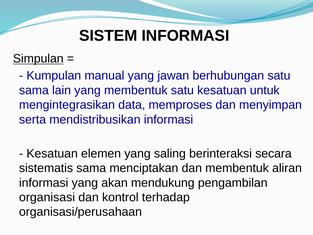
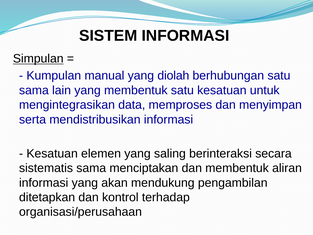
jawan: jawan -> diolah
organisasi: organisasi -> ditetapkan
